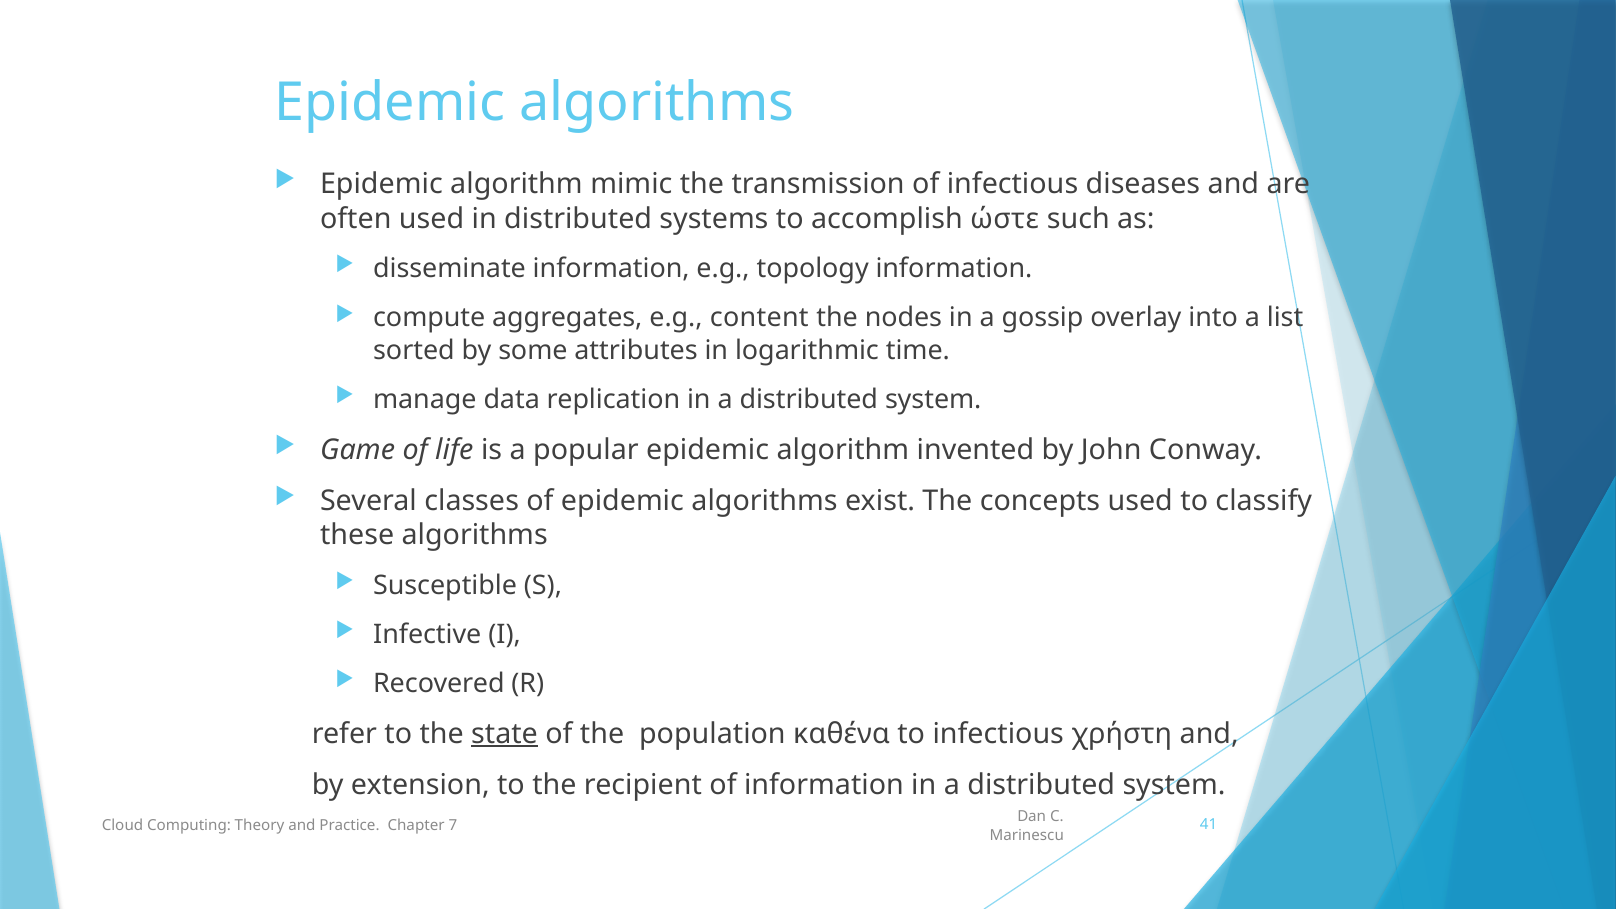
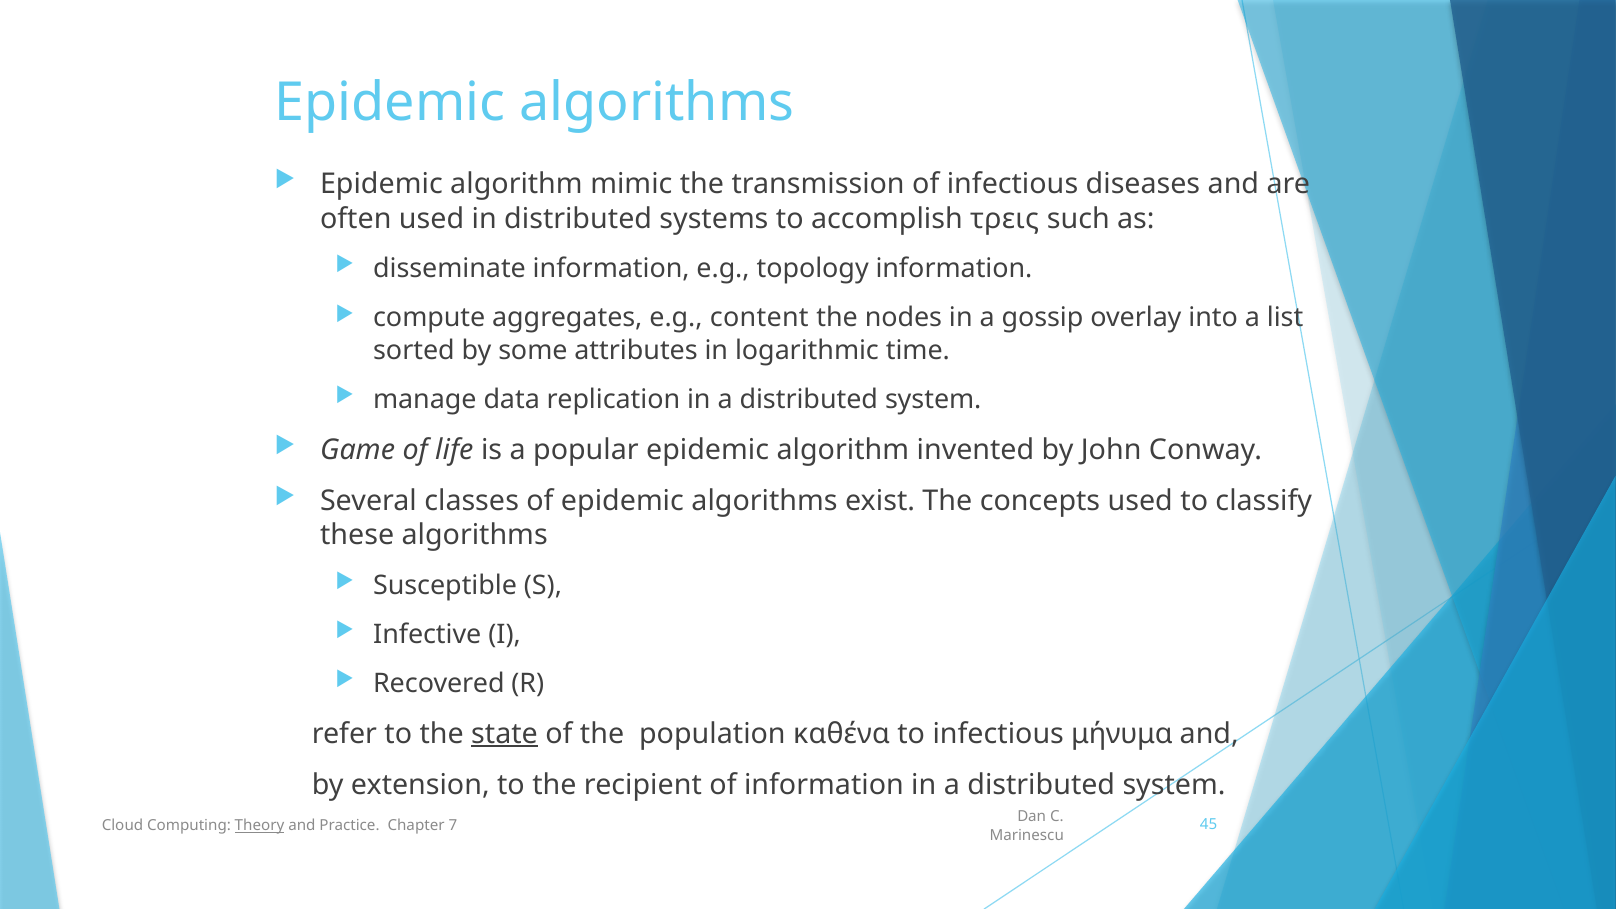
ώστε: ώστε -> τρεις
χρήστη: χρήστη -> μήνυμα
Theory underline: none -> present
41: 41 -> 45
